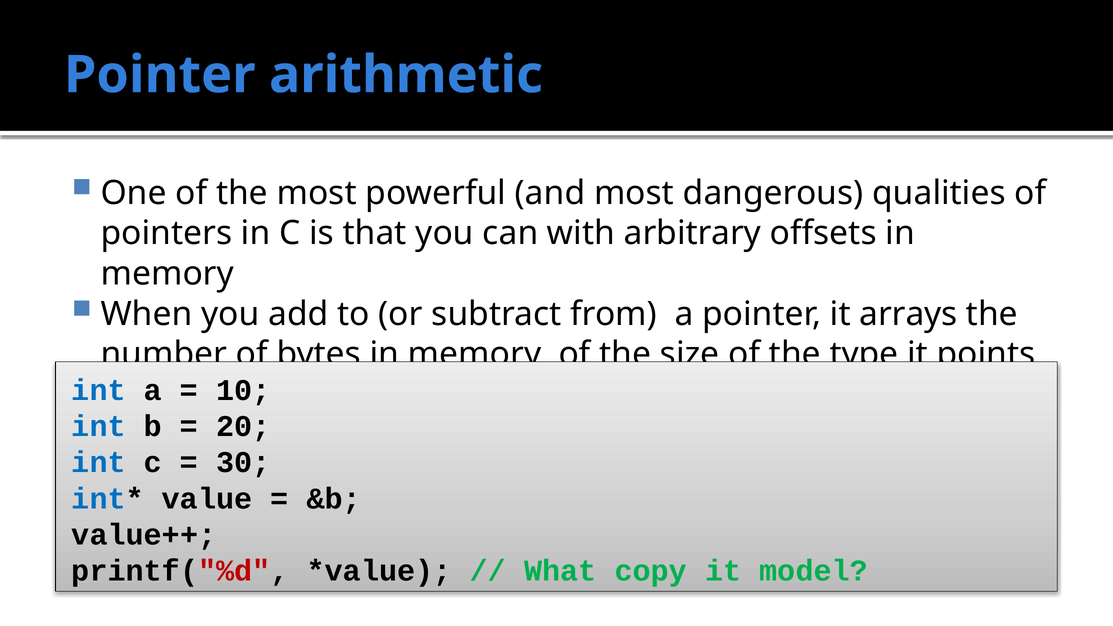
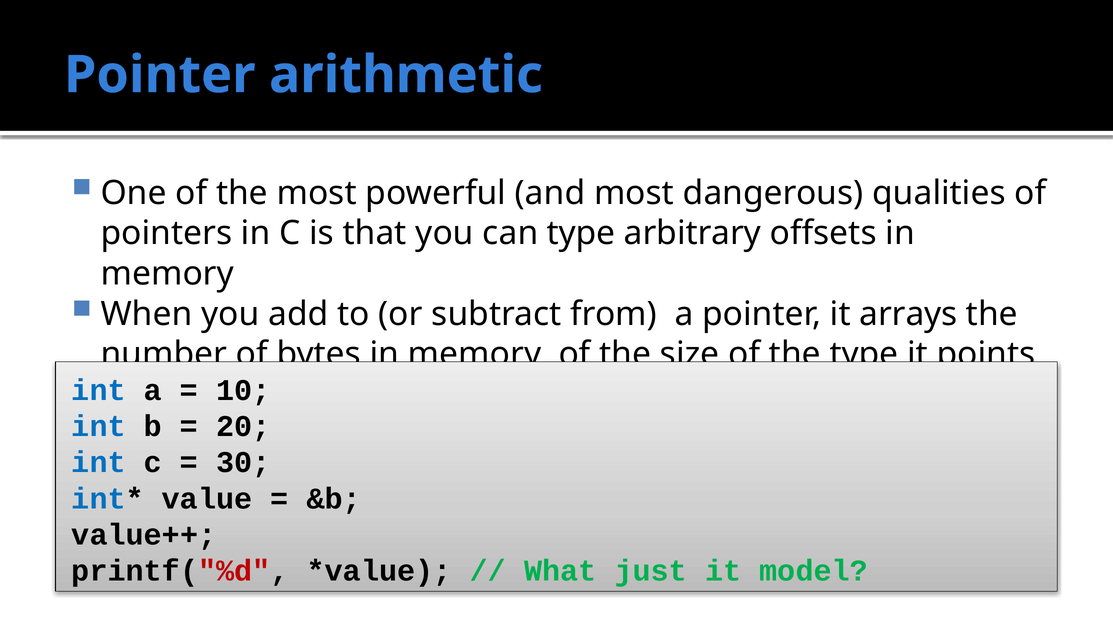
can with: with -> type
copy: copy -> just
